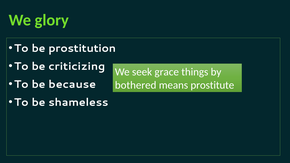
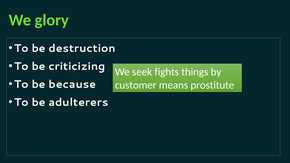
prostitution: prostitution -> destruction
grace: grace -> fights
bothered: bothered -> customer
shameless: shameless -> adulterers
